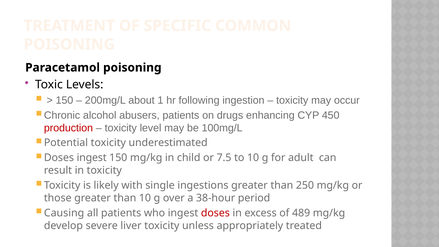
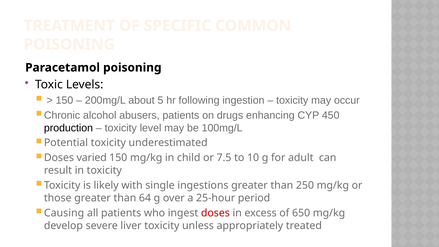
1: 1 -> 5
production colour: red -> black
Doses ingest: ingest -> varied
than 10: 10 -> 64
38-hour: 38-hour -> 25-hour
489: 489 -> 650
